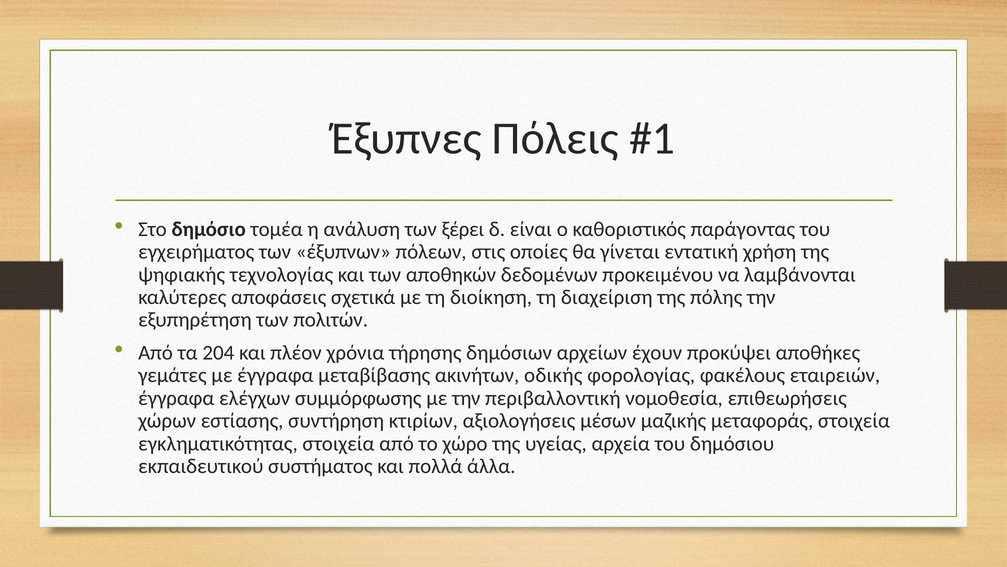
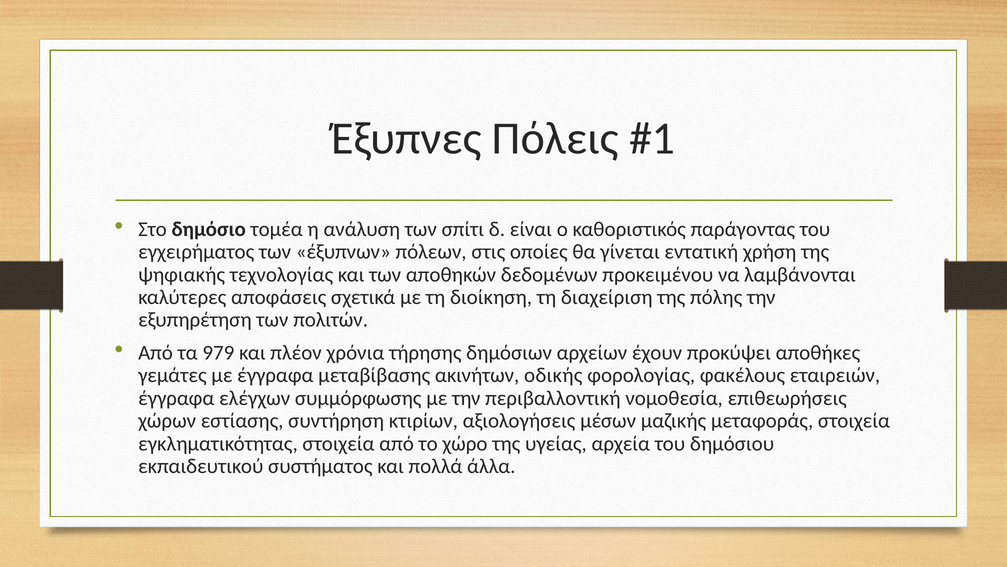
ξέρει: ξέρει -> σπίτι
204: 204 -> 979
